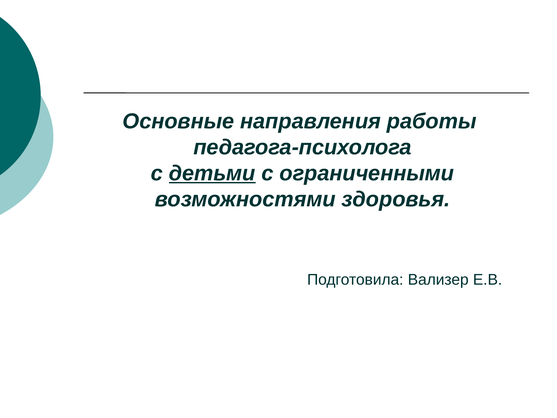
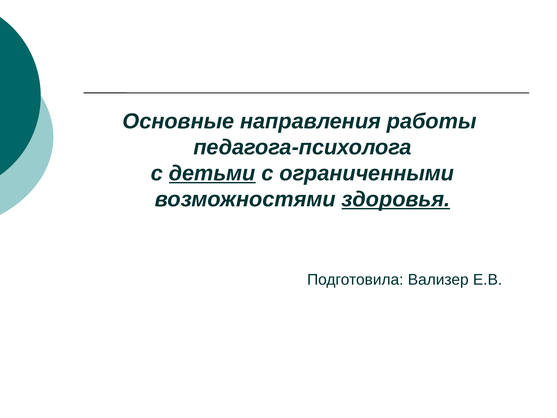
здоровья underline: none -> present
